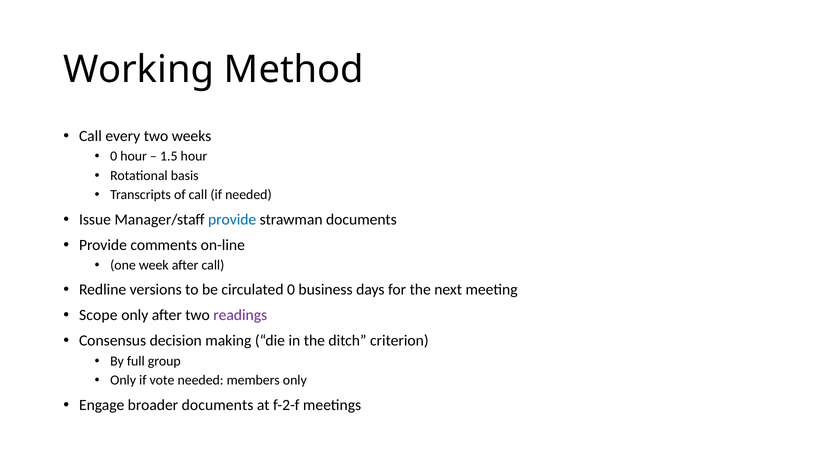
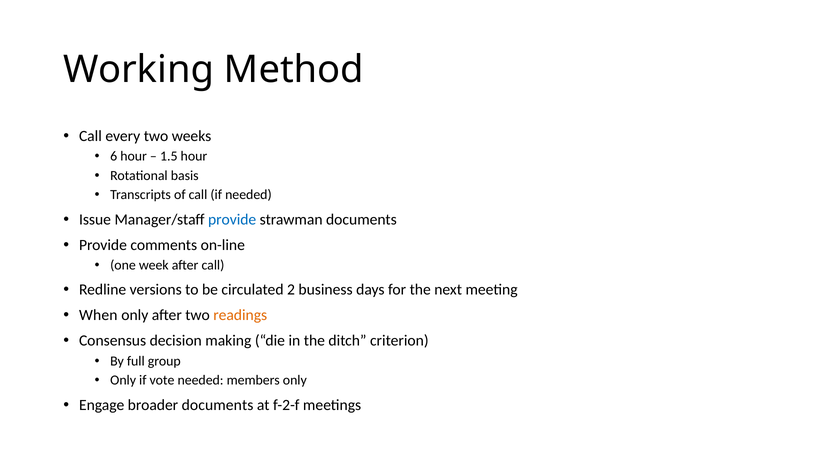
0 at (114, 156): 0 -> 6
circulated 0: 0 -> 2
Scope: Scope -> When
readings colour: purple -> orange
